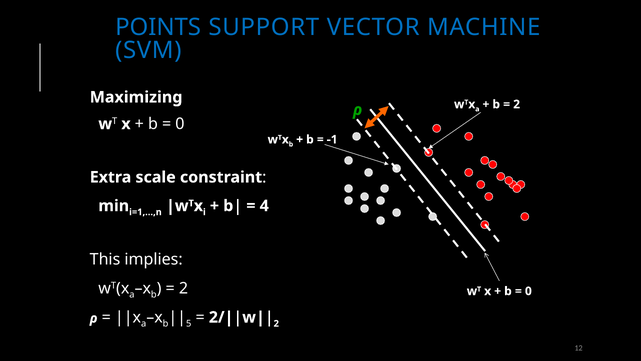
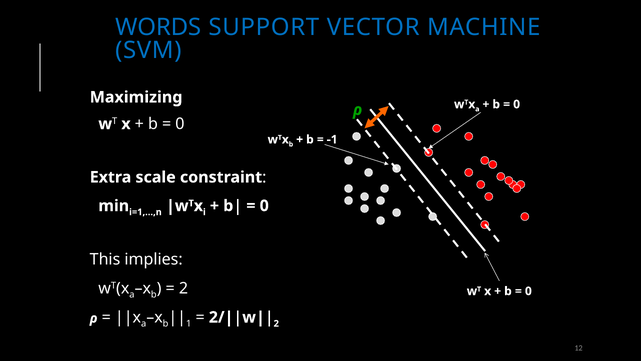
POINTS: POINTS -> WORDS
2 at (517, 104): 2 -> 0
4 at (264, 206): 4 -> 0
5: 5 -> 1
